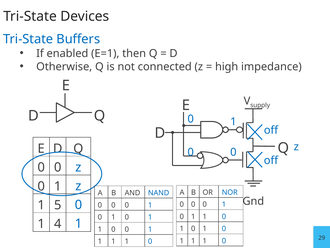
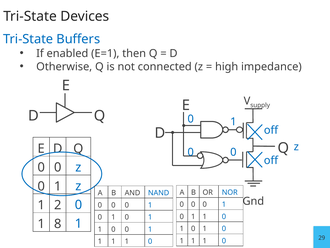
5: 5 -> 2
4: 4 -> 8
